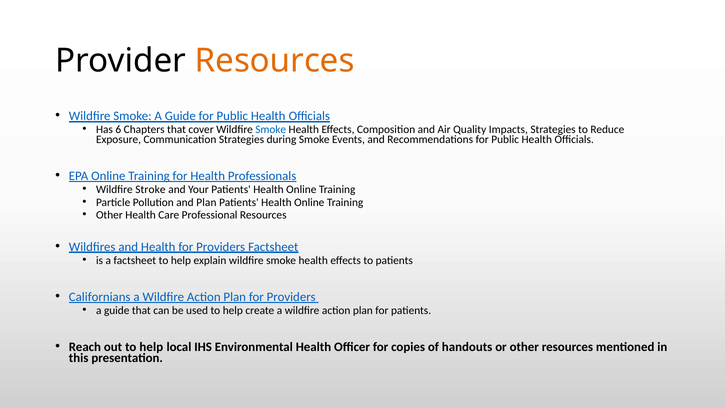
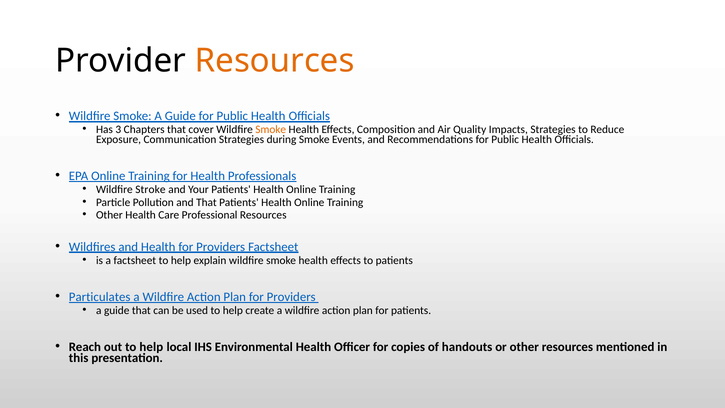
6: 6 -> 3
Smoke at (271, 130) colour: blue -> orange
and Plan: Plan -> That
Californians: Californians -> Particulates
